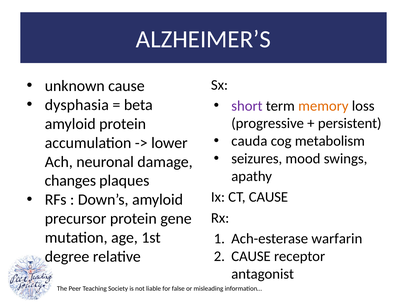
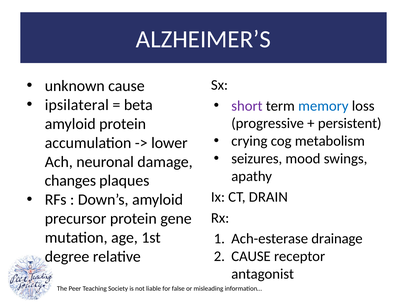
dysphasia: dysphasia -> ipsilateral
memory colour: orange -> blue
cauda: cauda -> crying
CT CAUSE: CAUSE -> DRAIN
warfarin: warfarin -> drainage
